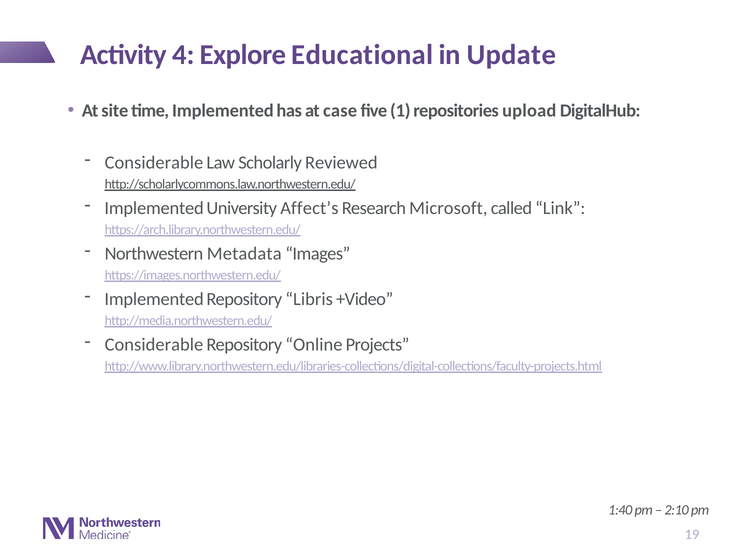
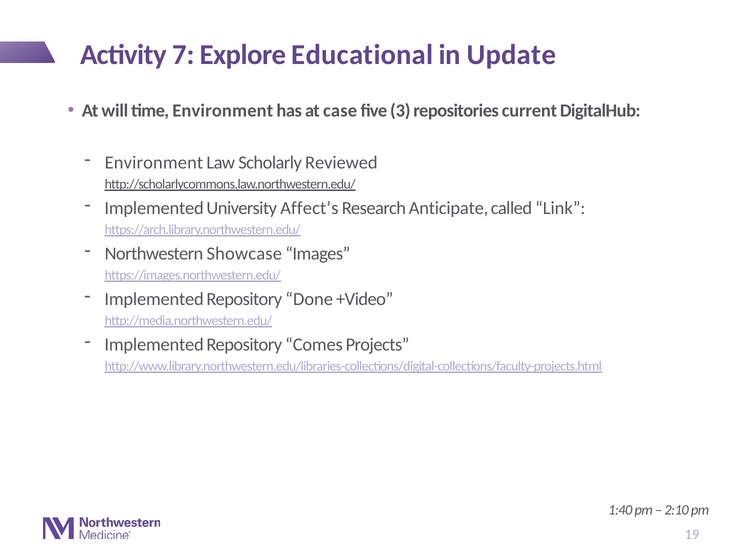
4: 4 -> 7
site: site -> will
time Implemented: Implemented -> Environment
1: 1 -> 3
upload: upload -> current
Considerable at (154, 163): Considerable -> Environment
Microsoft: Microsoft -> Anticipate
Metadata: Metadata -> Showcase
Libris: Libris -> Done
Considerable at (154, 345): Considerable -> Implemented
Online: Online -> Comes
